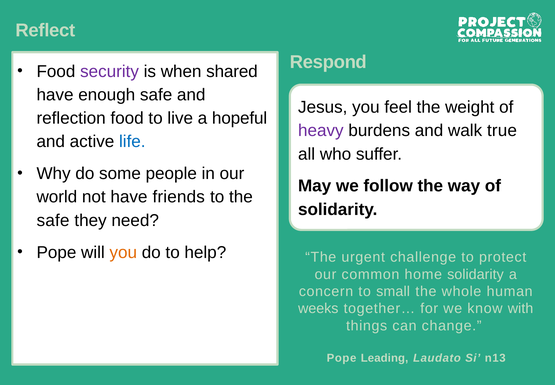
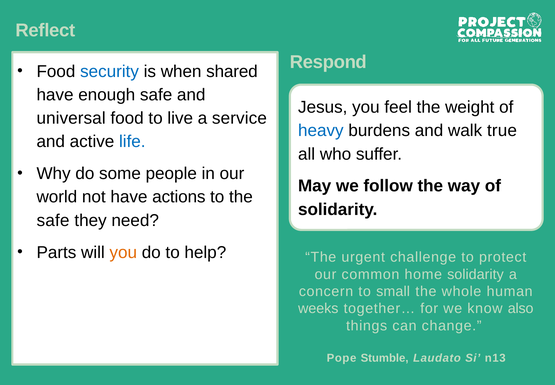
security colour: purple -> blue
reflection: reflection -> universal
hopeful: hopeful -> service
heavy colour: purple -> blue
friends: friends -> actions
Pope at (56, 252): Pope -> Parts
with: with -> also
Leading: Leading -> Stumble
